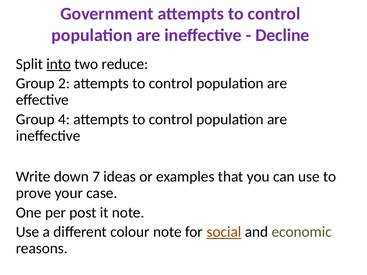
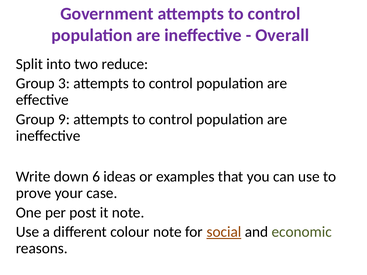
Decline: Decline -> Overall
into underline: present -> none
2: 2 -> 3
4: 4 -> 9
7: 7 -> 6
